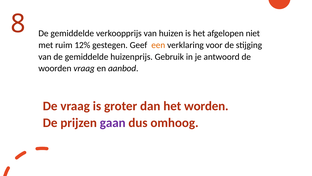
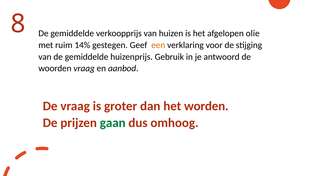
niet: niet -> olie
12%: 12% -> 14%
gaan colour: purple -> green
